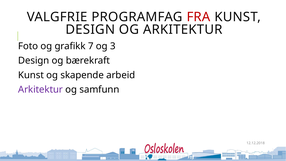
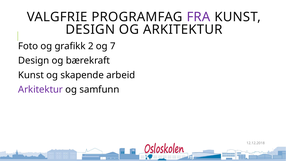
FRA colour: red -> purple
7: 7 -> 2
3: 3 -> 7
